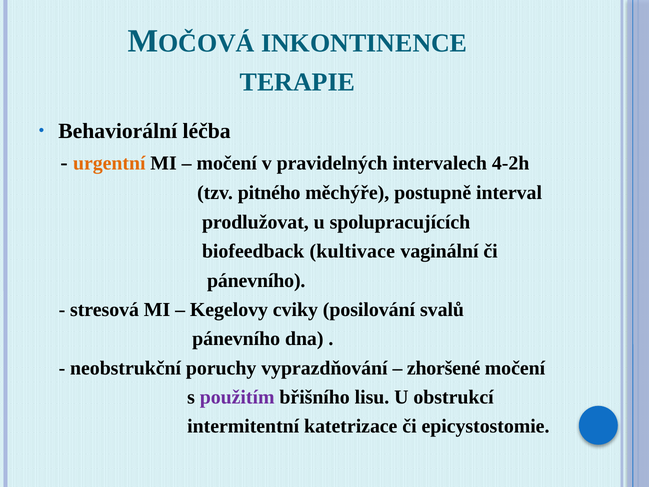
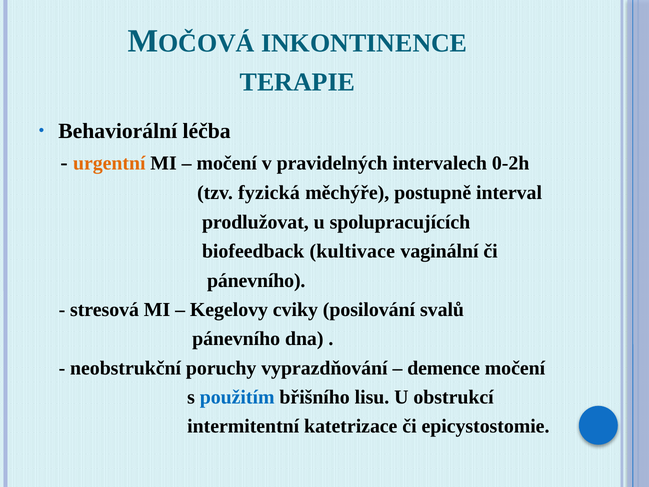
4-2h: 4-2h -> 0-2h
pitného: pitného -> fyzická
zhoršené: zhoršené -> demence
použitím colour: purple -> blue
